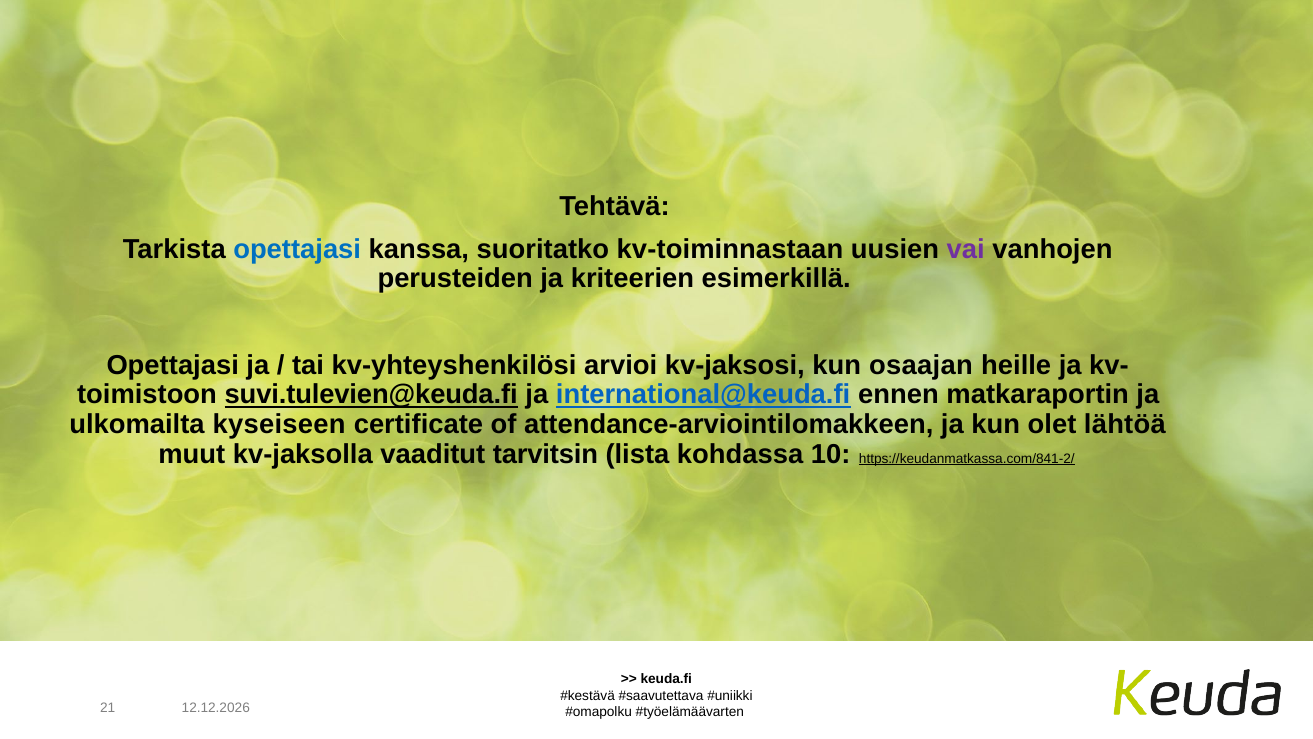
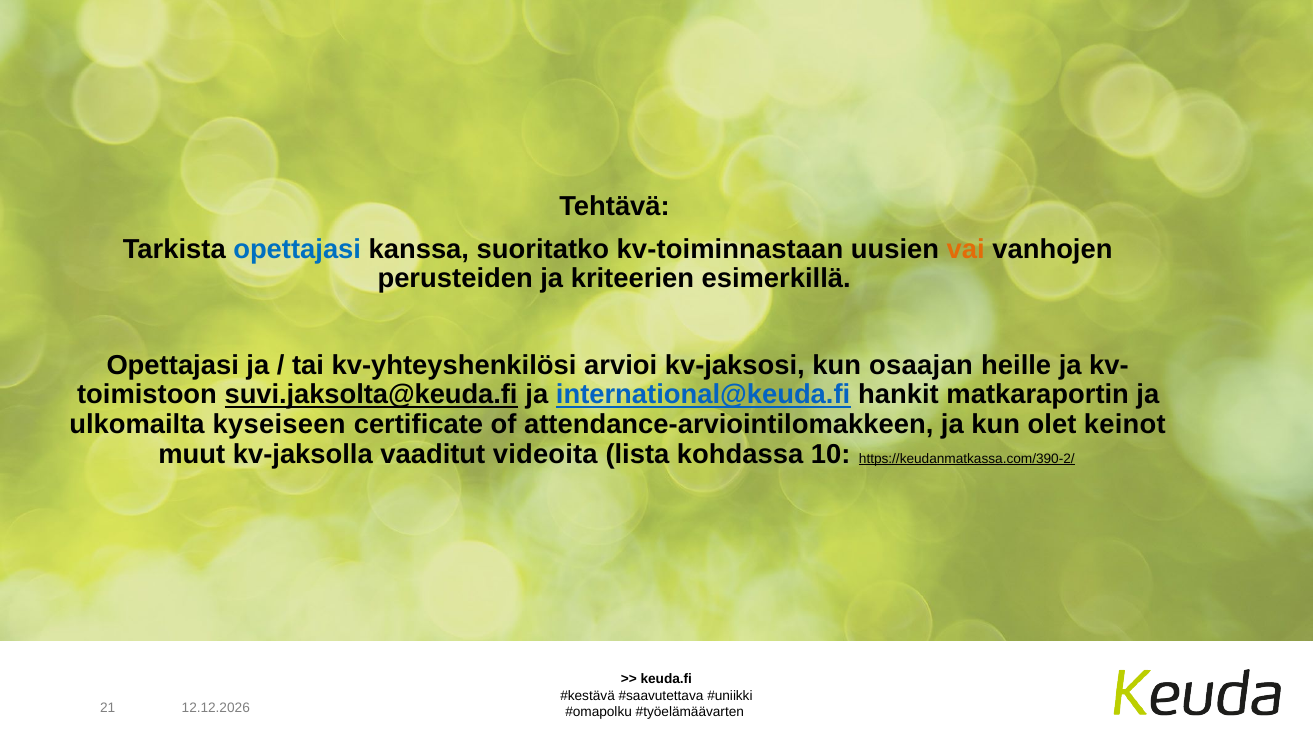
vai colour: purple -> orange
suvi.tulevien@keuda.fi: suvi.tulevien@keuda.fi -> suvi.jaksolta@keuda.fi
ennen: ennen -> hankit
lähtöä: lähtöä -> keinot
tarvitsin: tarvitsin -> videoita
https://keudanmatkassa.com/841-2/: https://keudanmatkassa.com/841-2/ -> https://keudanmatkassa.com/390-2/
